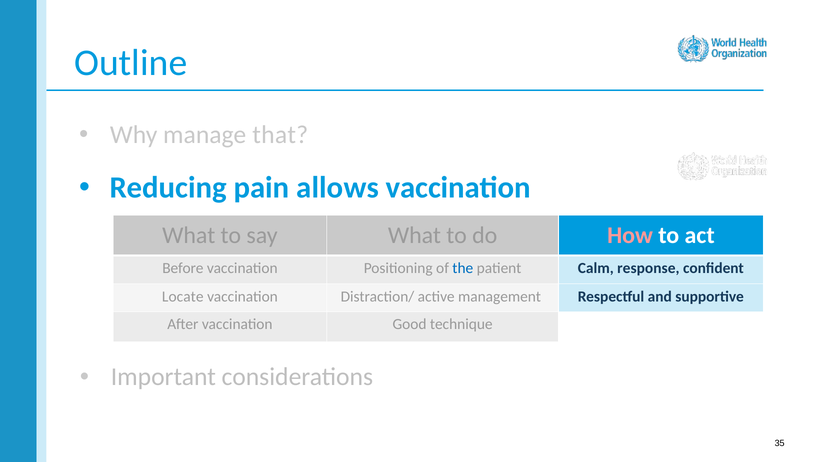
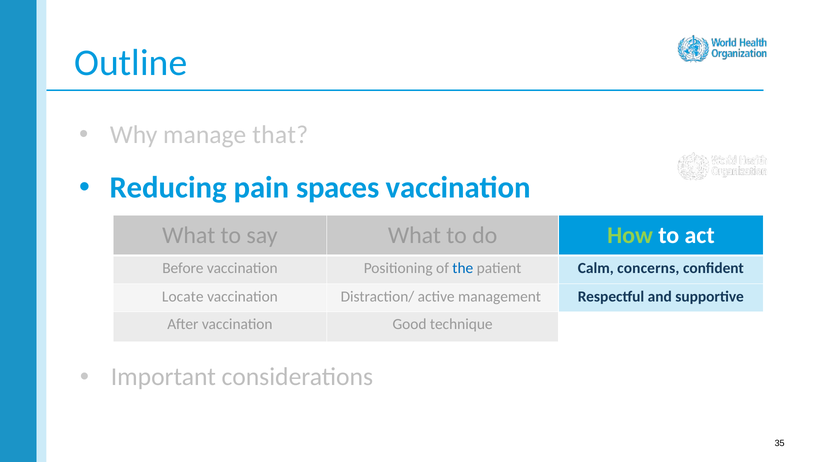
allows: allows -> spaces
How colour: pink -> light green
response: response -> concerns
